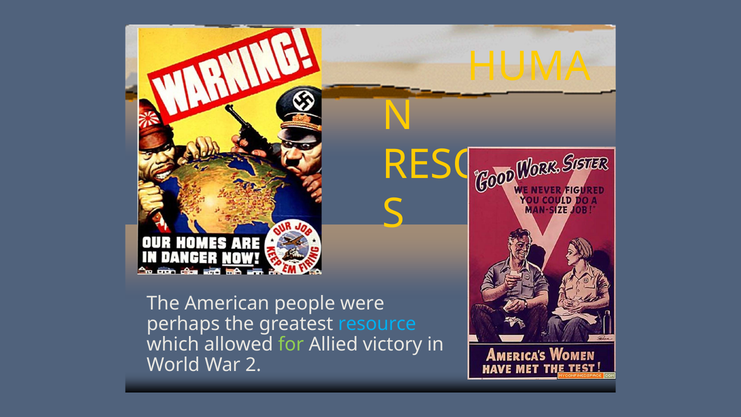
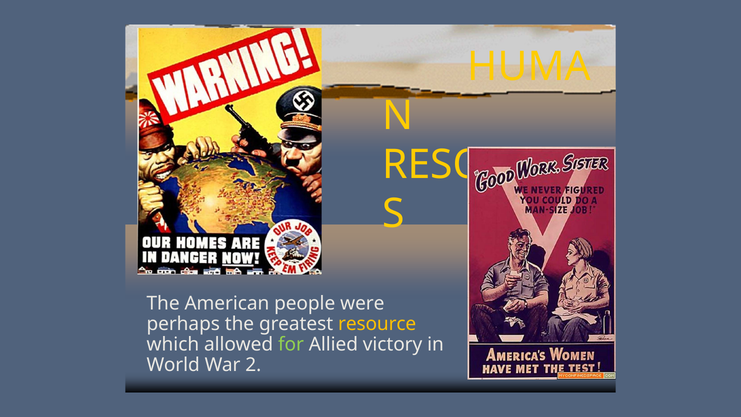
resource at (377, 324) colour: light blue -> yellow
